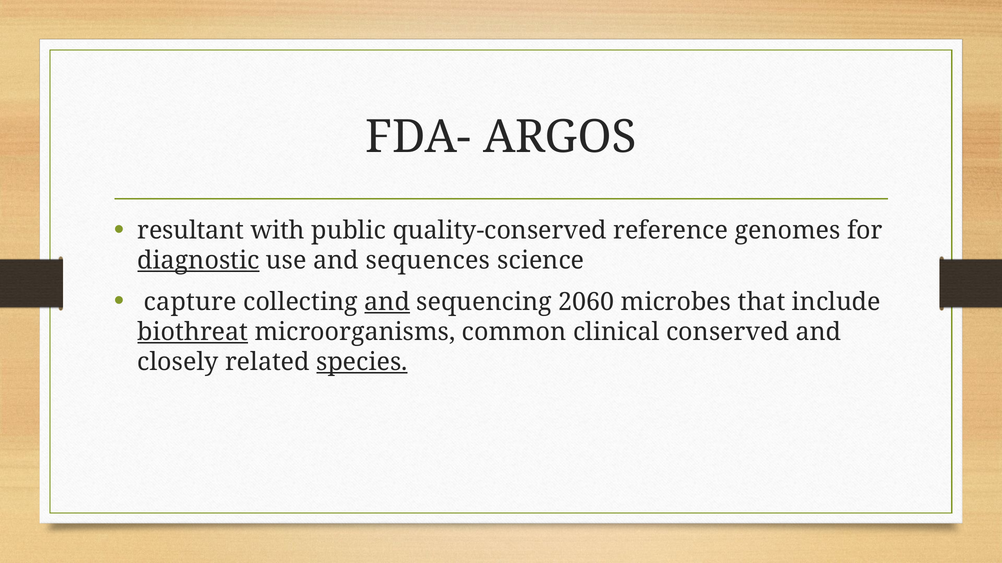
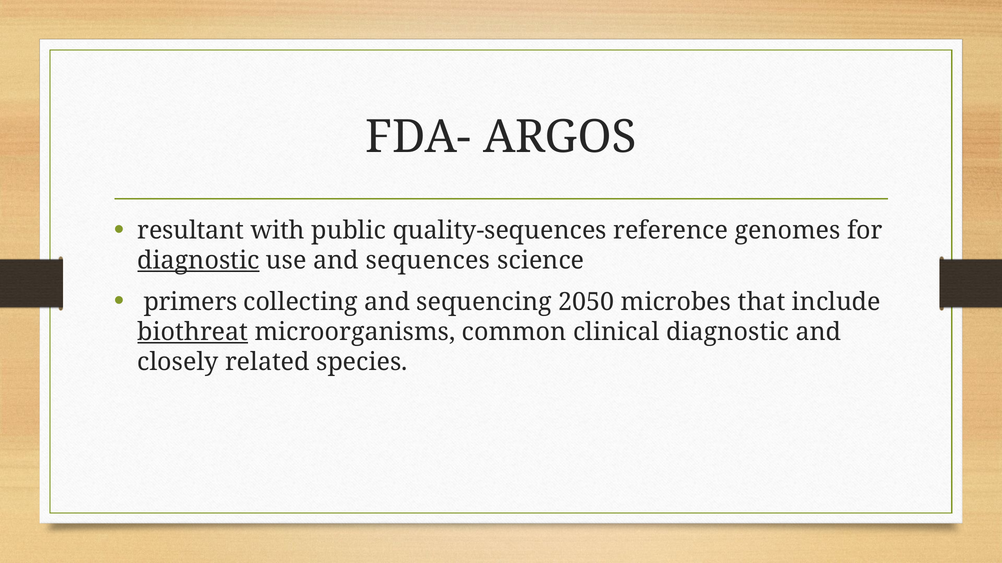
quality-conserved: quality-conserved -> quality-sequences
capture: capture -> primers
and at (387, 302) underline: present -> none
2060: 2060 -> 2050
clinical conserved: conserved -> diagnostic
species underline: present -> none
